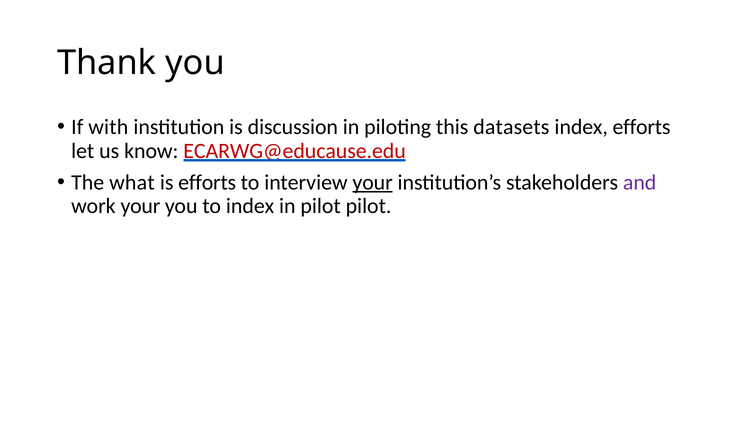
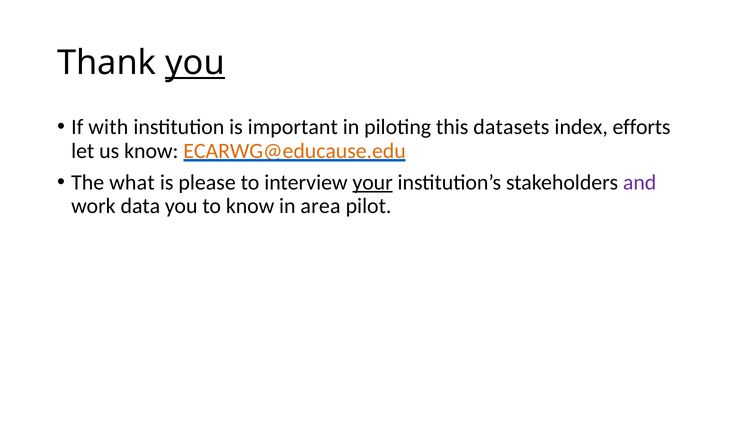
you at (195, 63) underline: none -> present
discussion: discussion -> important
ECARWG@educause.edu colour: red -> orange
is efforts: efforts -> please
work your: your -> data
to index: index -> know
in pilot: pilot -> area
